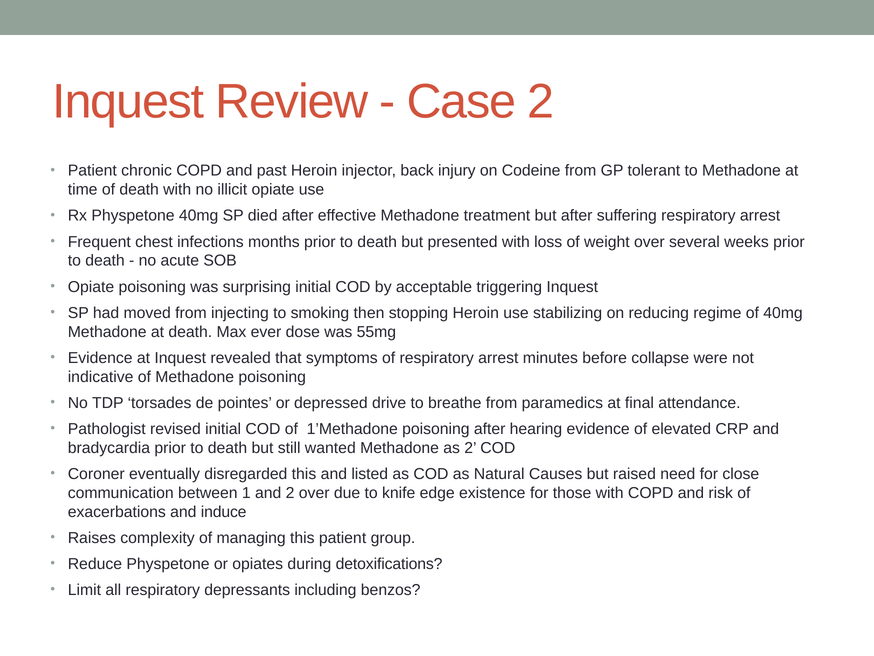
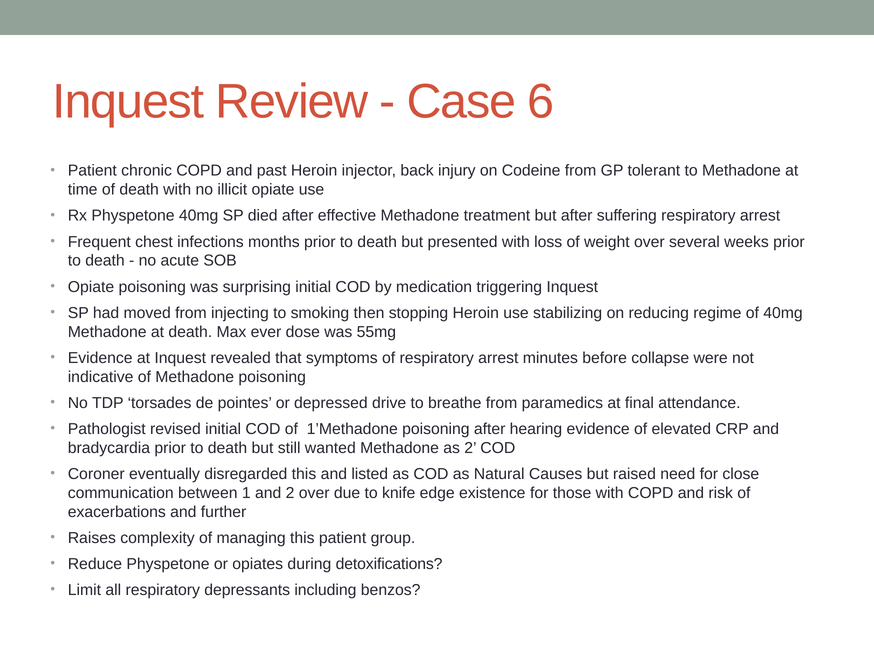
Case 2: 2 -> 6
acceptable: acceptable -> medication
induce: induce -> further
